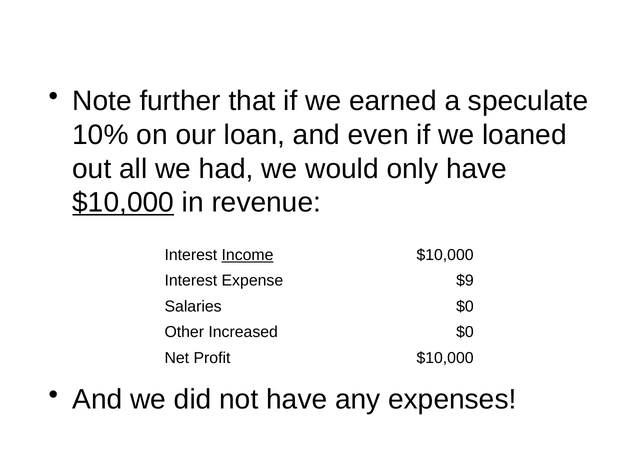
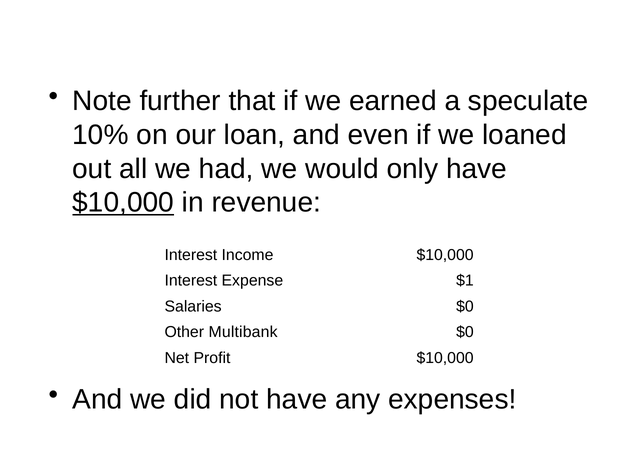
Income underline: present -> none
$9: $9 -> $1
Increased: Increased -> Multibank
